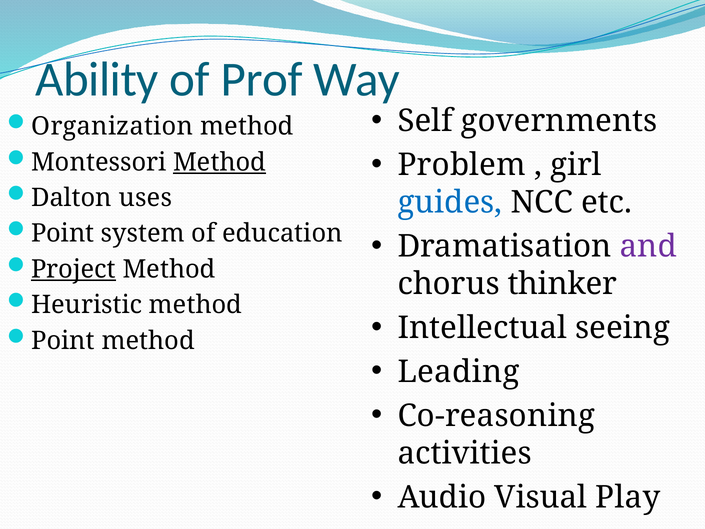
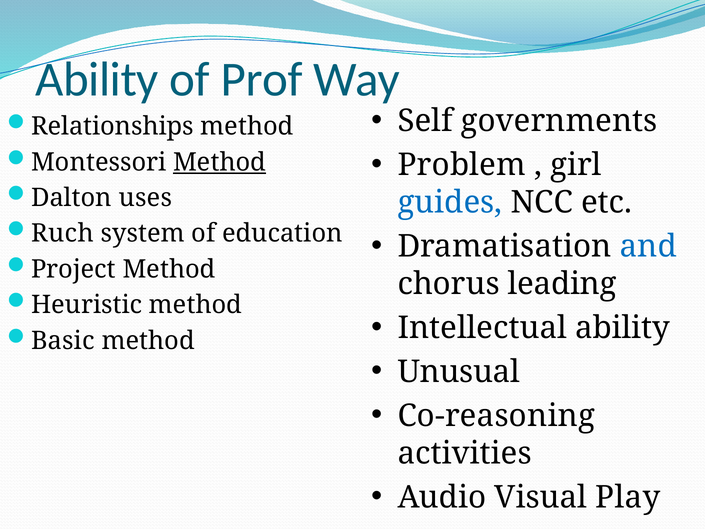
Organization: Organization -> Relationships
Point at (63, 233): Point -> Ruch
and colour: purple -> blue
Project underline: present -> none
thinker: thinker -> leading
Intellectual seeing: seeing -> ability
Point at (63, 340): Point -> Basic
Leading: Leading -> Unusual
